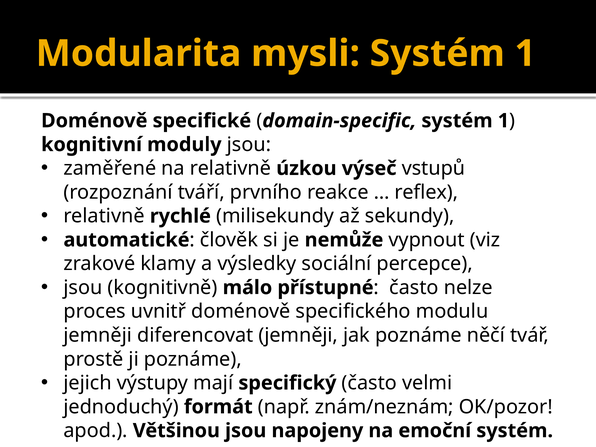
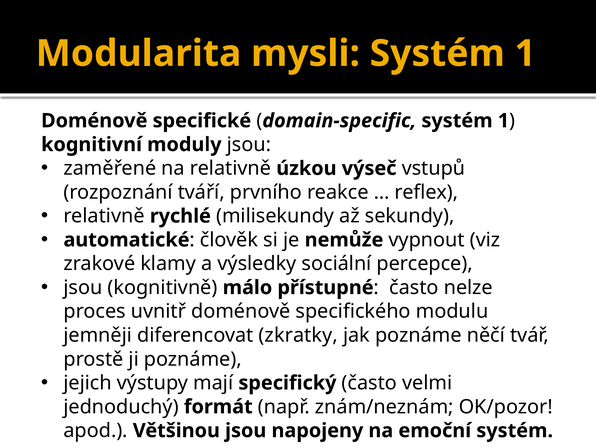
diferencovat jemněji: jemněji -> zkratky
